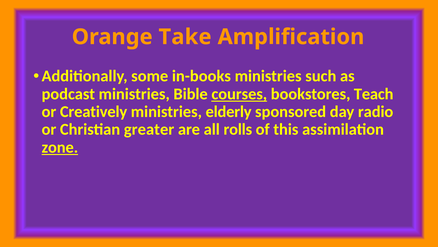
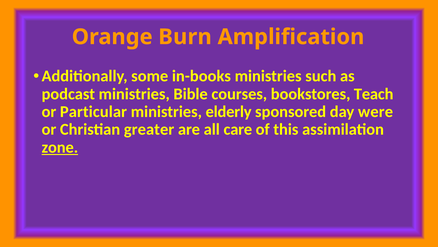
Take: Take -> Burn
courses underline: present -> none
Creatively: Creatively -> Particular
radio: radio -> were
rolls: rolls -> care
